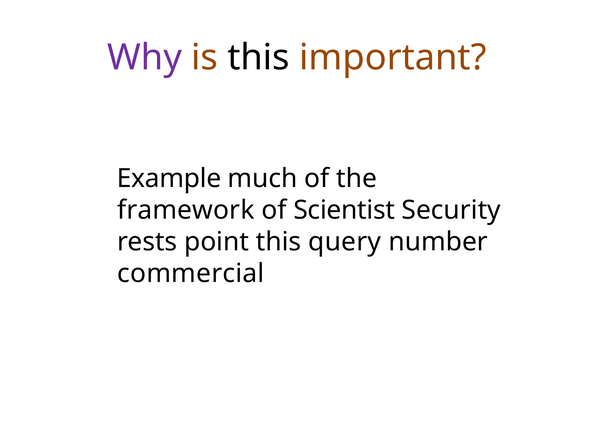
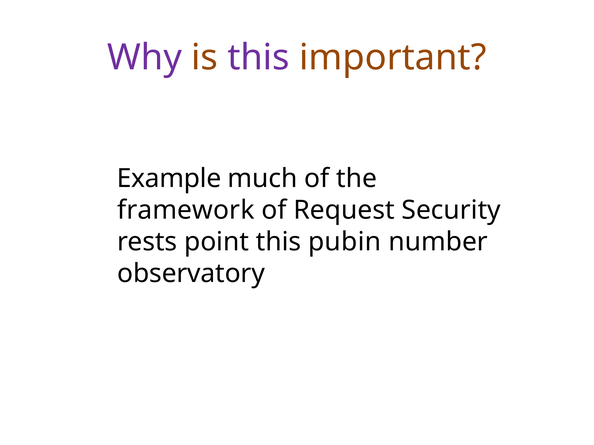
this at (259, 58) colour: black -> purple
Scientist: Scientist -> Request
query: query -> pubin
commercial: commercial -> observatory
